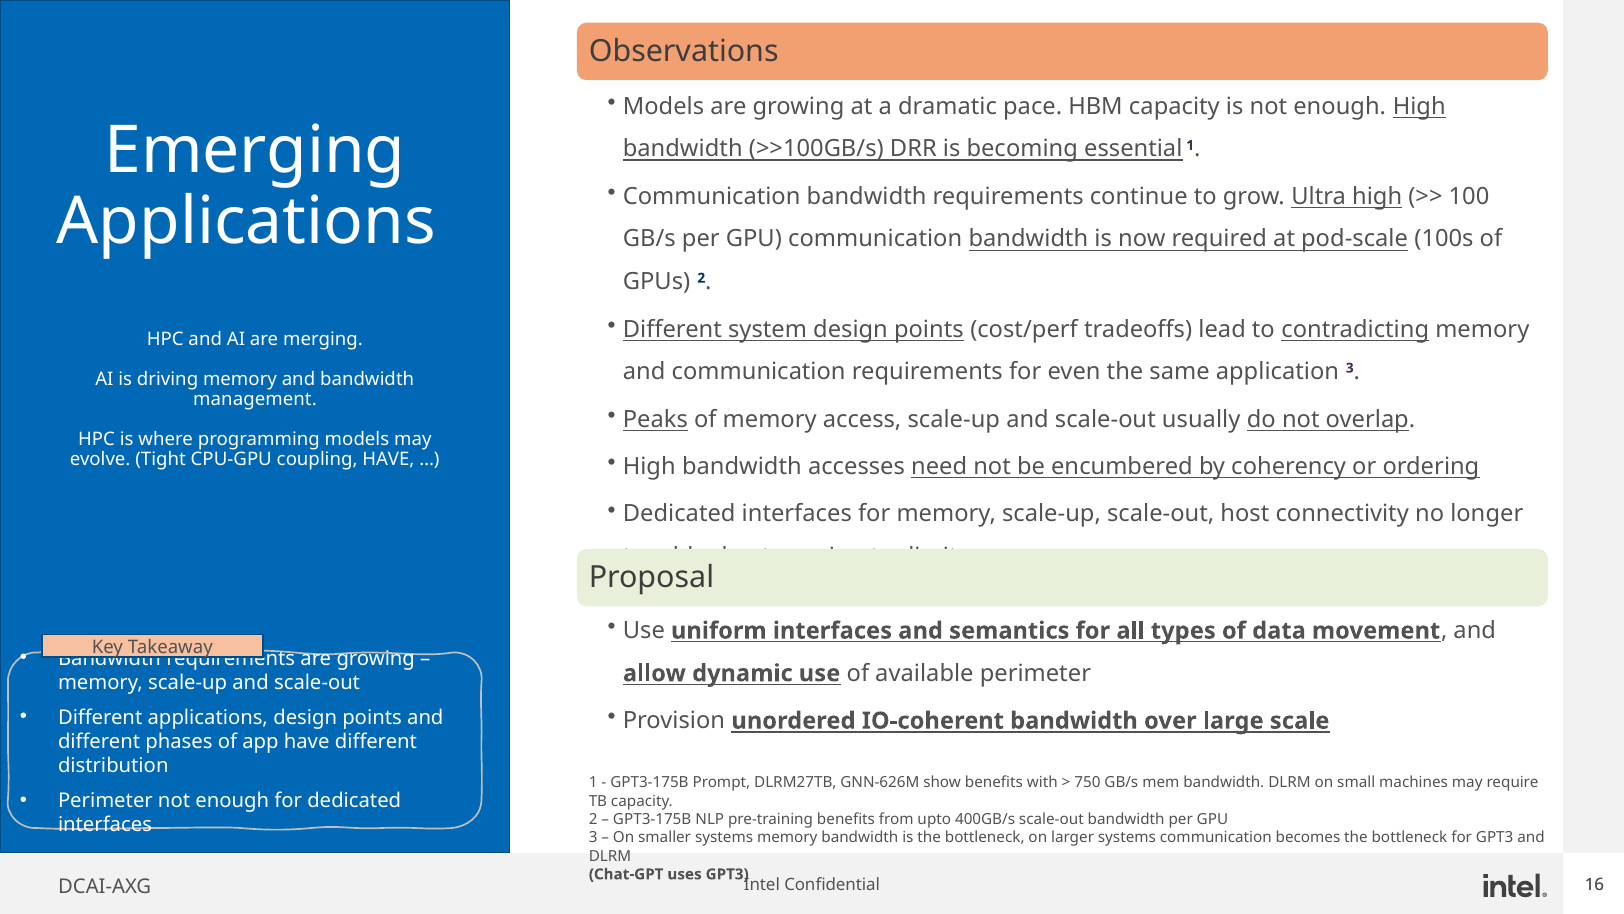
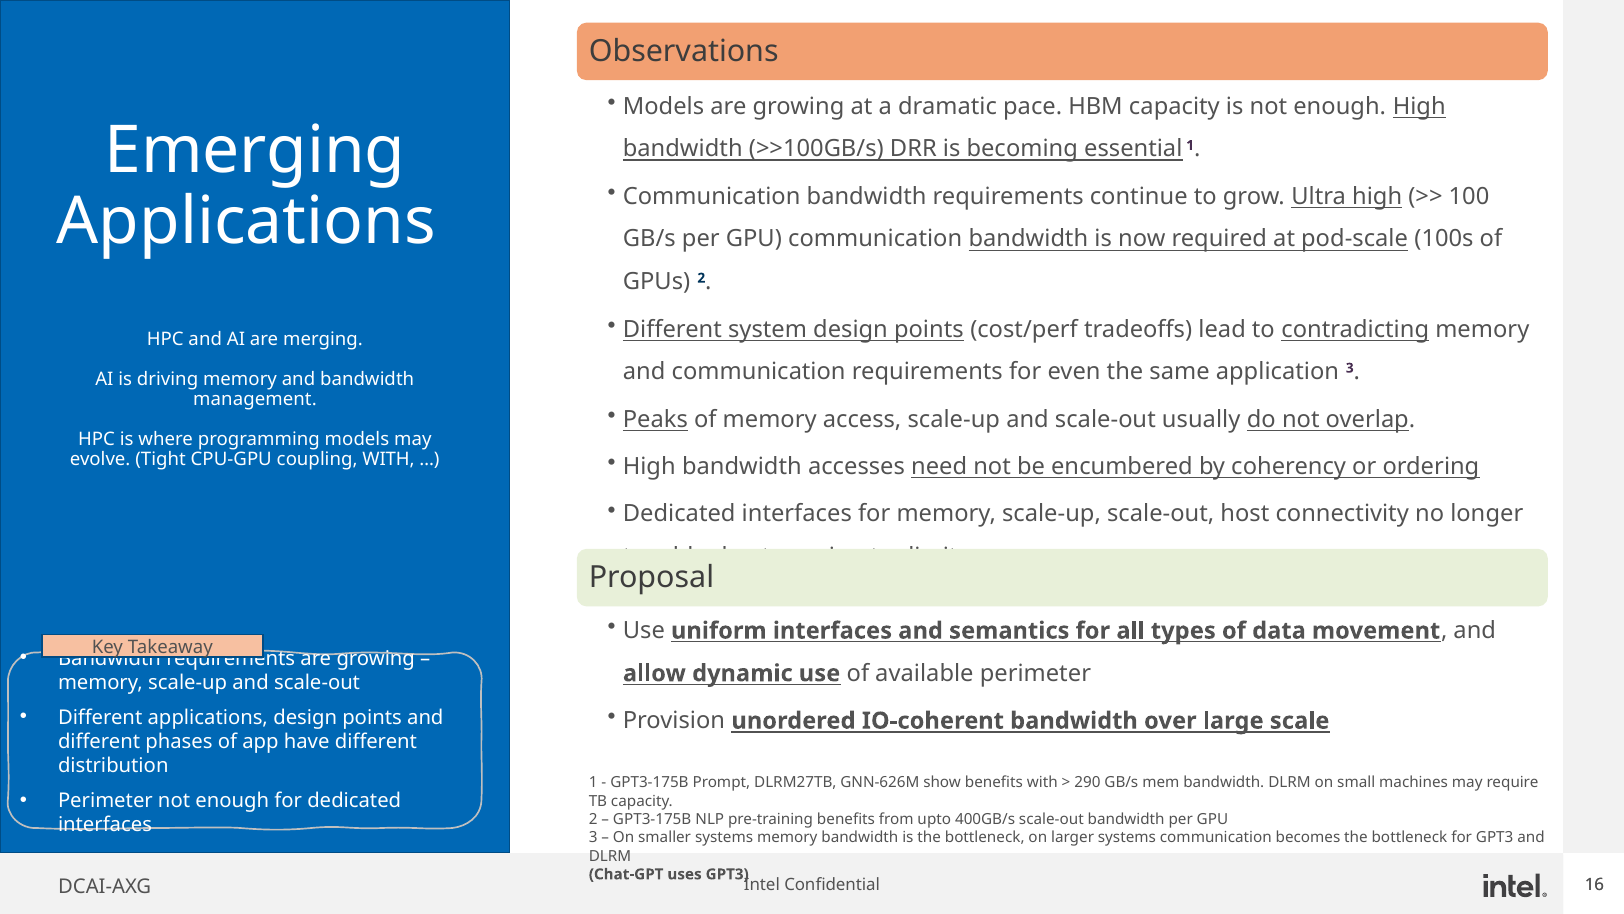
coupling HAVE: HAVE -> WITH
750: 750 -> 290
